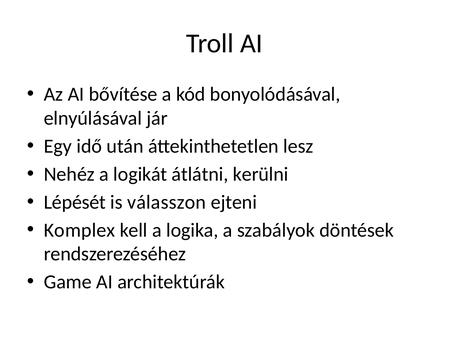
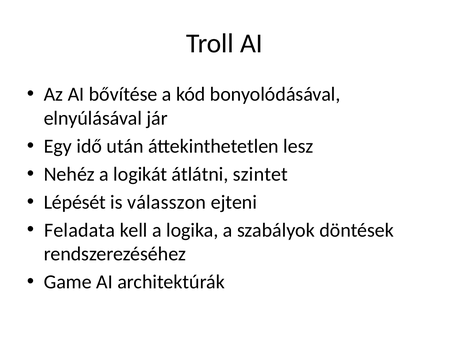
kerülni: kerülni -> szintet
Komplex: Komplex -> Feladata
